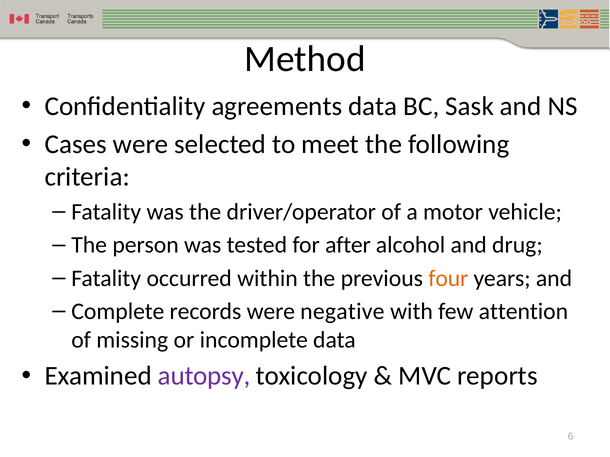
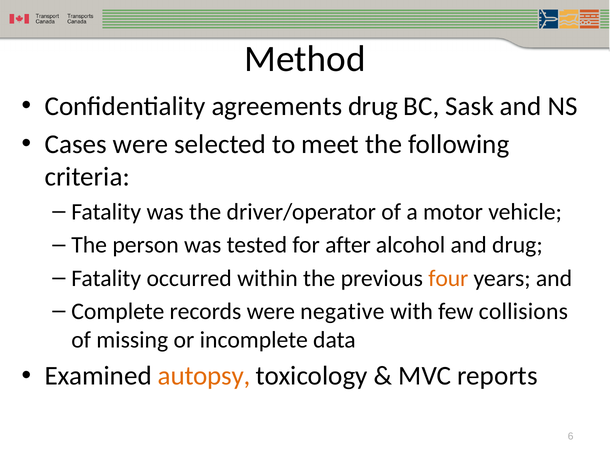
agreements data: data -> drug
attention: attention -> collisions
autopsy colour: purple -> orange
